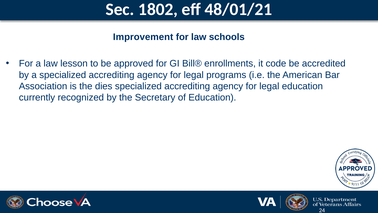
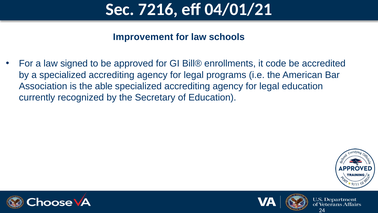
1802: 1802 -> 7216
48/01/21: 48/01/21 -> 04/01/21
lesson: lesson -> signed
dies: dies -> able
